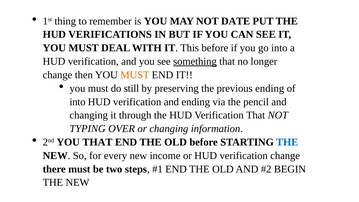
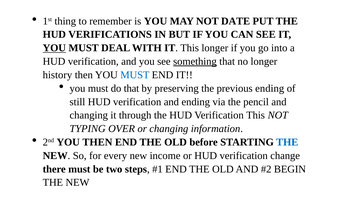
YOU at (54, 48) underline: none -> present
This before: before -> longer
change at (57, 75): change -> history
MUST at (135, 75) colour: orange -> blue
do still: still -> that
into at (77, 102): into -> still
Verification That: That -> This
YOU THAT: THAT -> THEN
